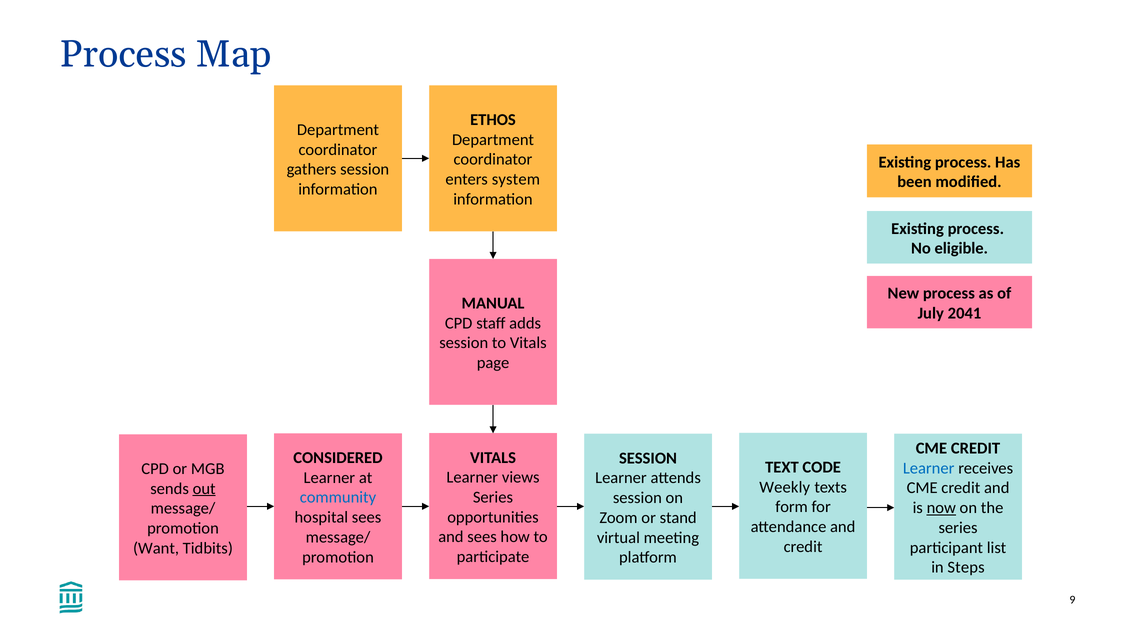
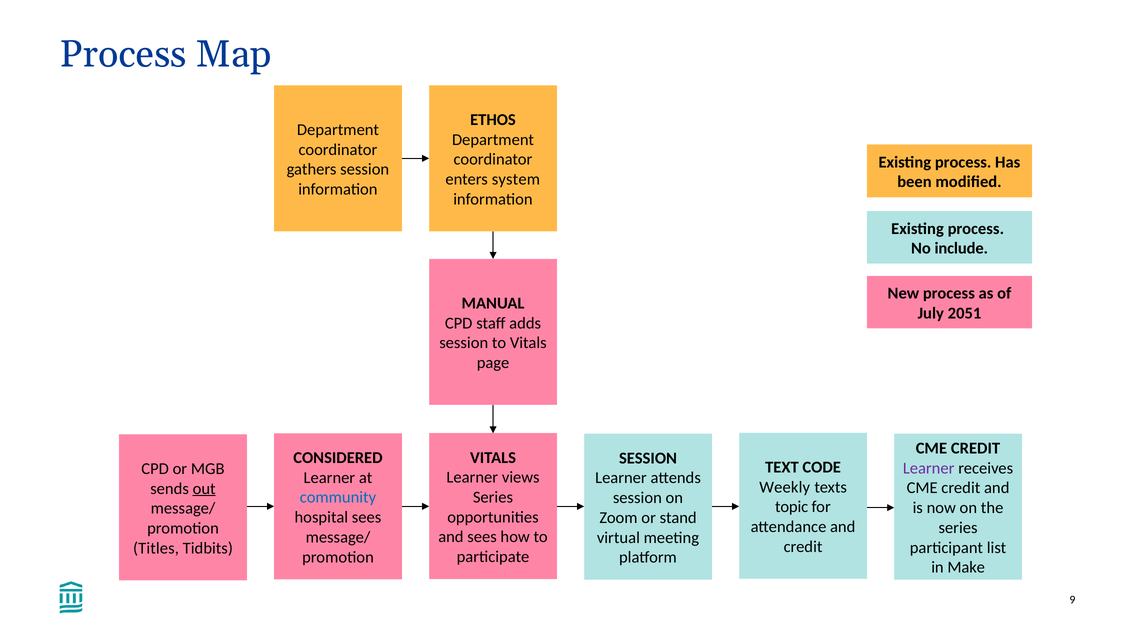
eligible: eligible -> include
2041: 2041 -> 2051
Learner at (929, 468) colour: blue -> purple
form: form -> topic
now underline: present -> none
Want: Want -> Titles
Steps: Steps -> Make
